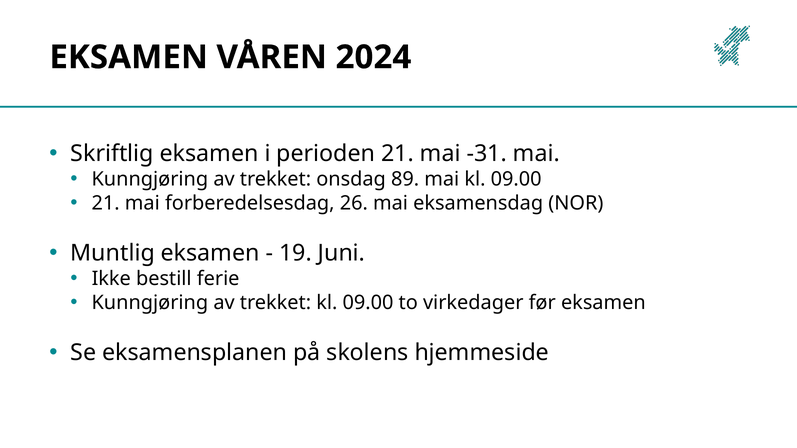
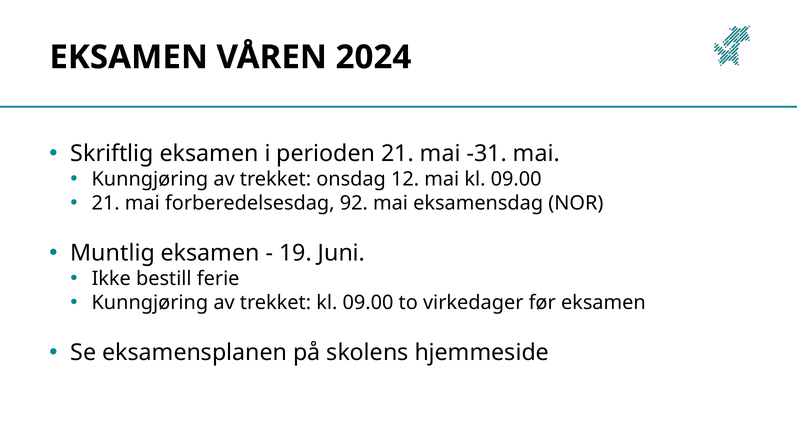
89: 89 -> 12
26: 26 -> 92
